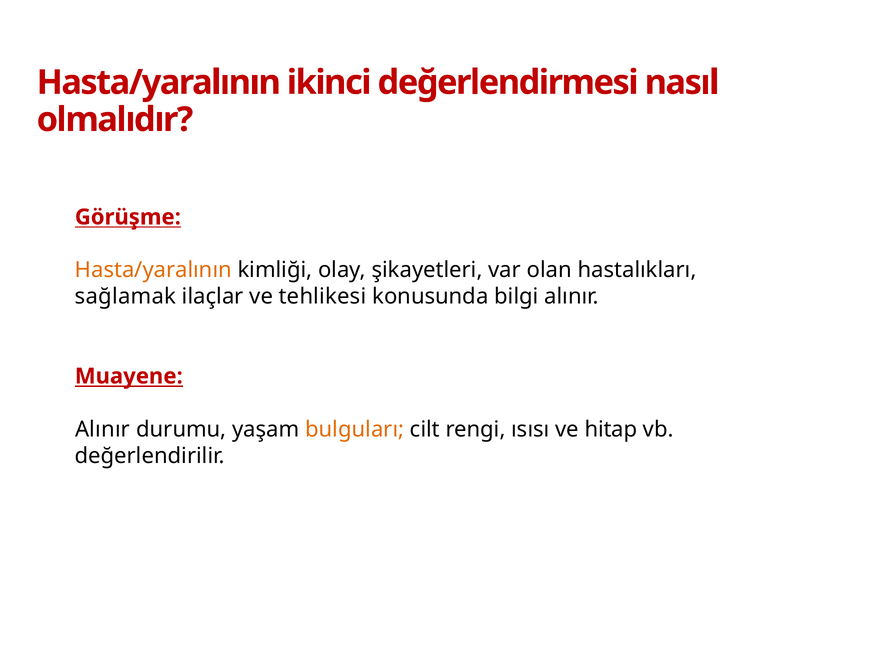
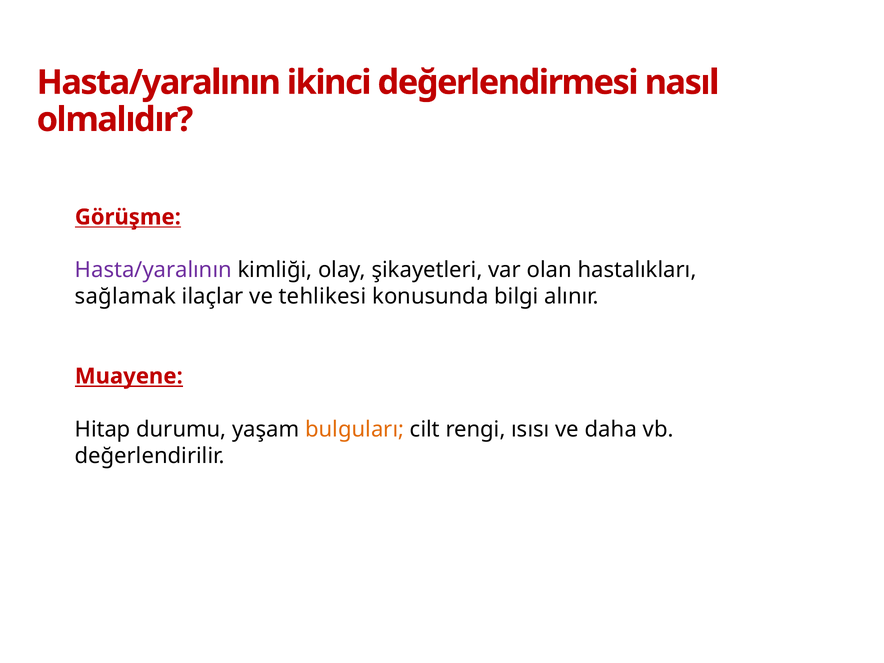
Hasta/yaralının at (153, 270) colour: orange -> purple
Alınır at (103, 429): Alınır -> Hitap
hitap: hitap -> daha
